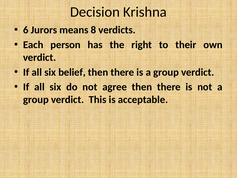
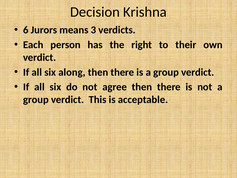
8: 8 -> 3
belief: belief -> along
